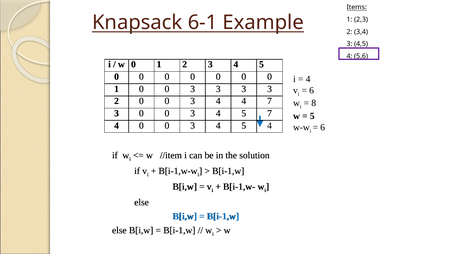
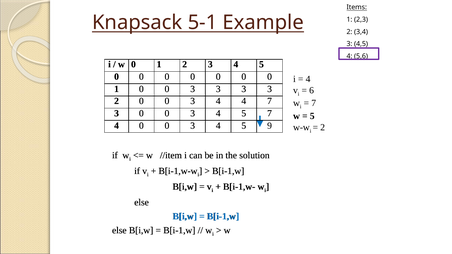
6-1: 6-1 -> 5-1
8 at (314, 103): 8 -> 7
4 at (270, 126): 4 -> 9
6 at (323, 127): 6 -> 2
